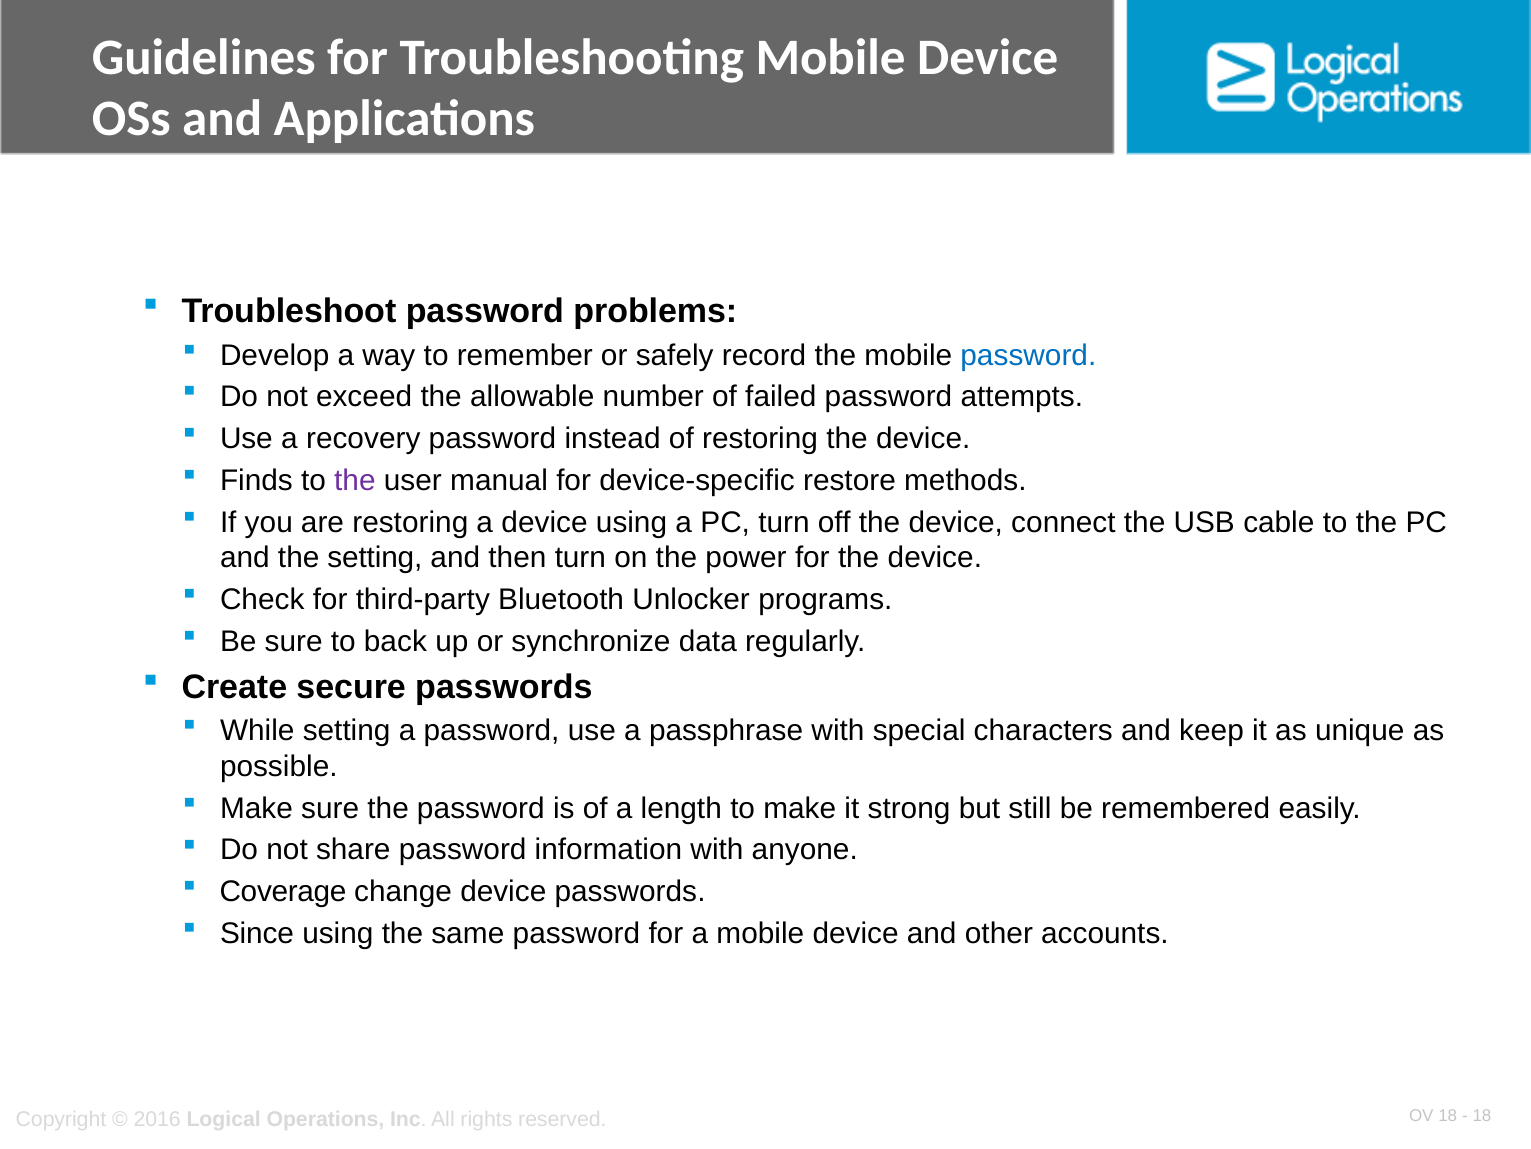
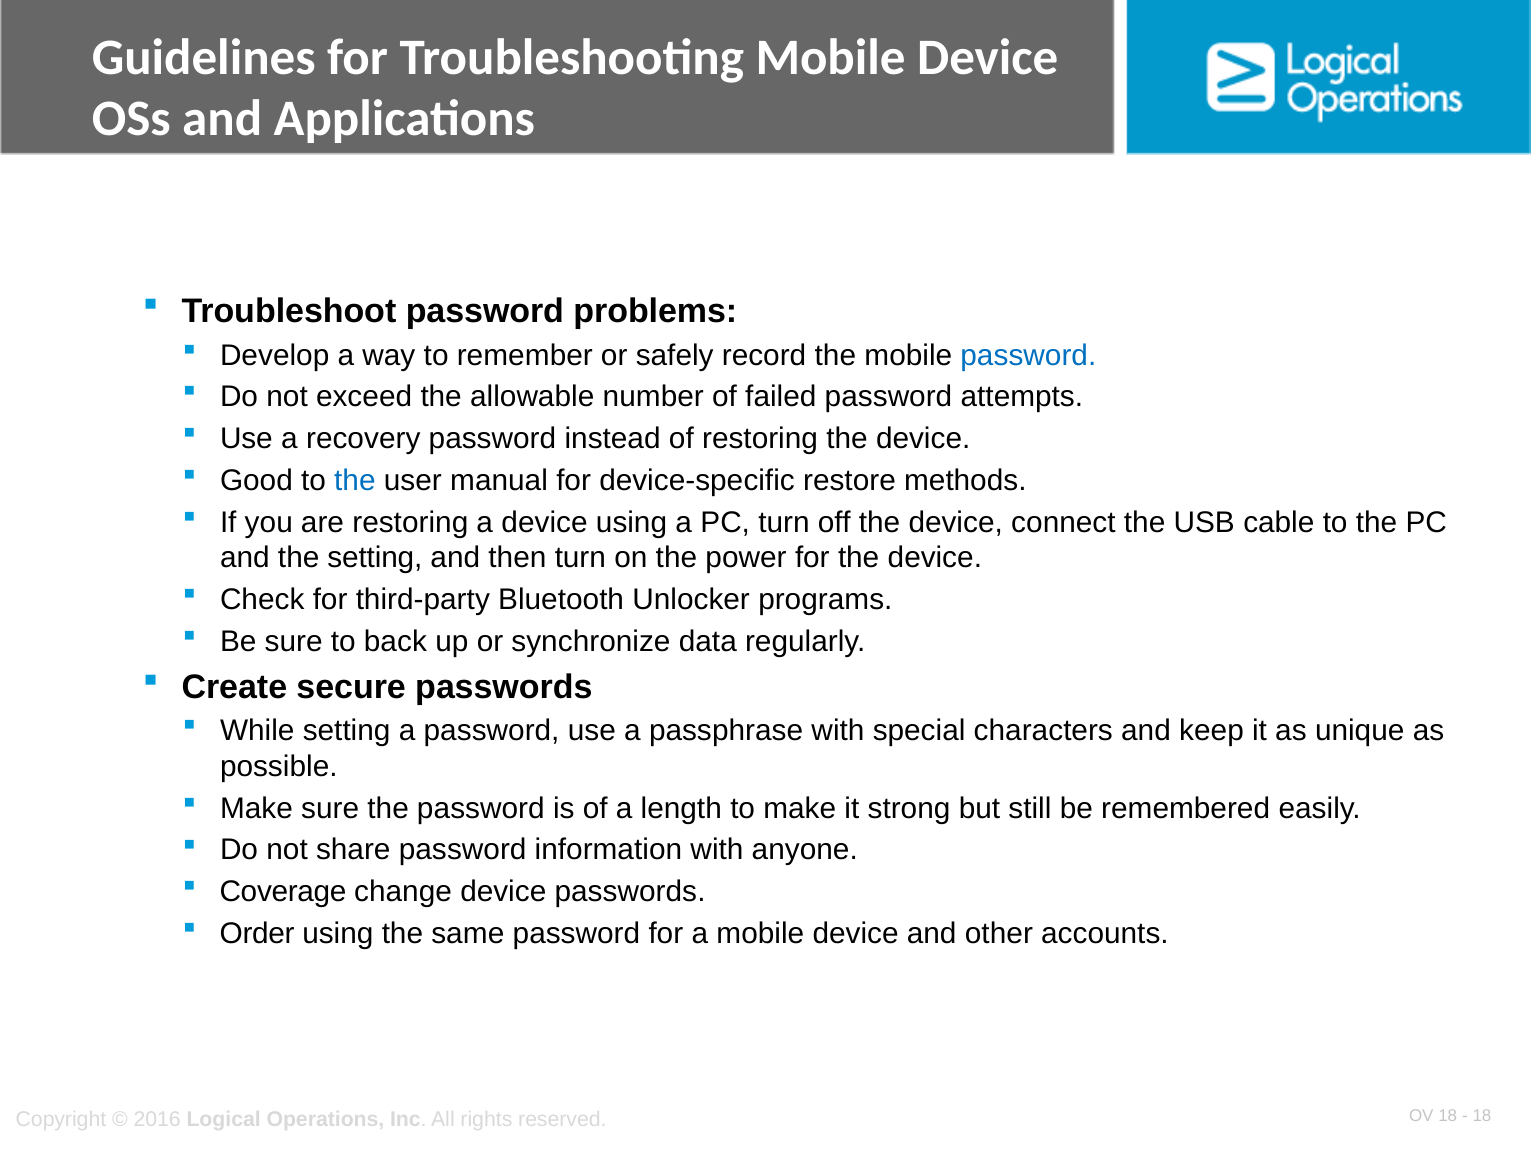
Finds: Finds -> Good
the at (355, 480) colour: purple -> blue
Since: Since -> Order
